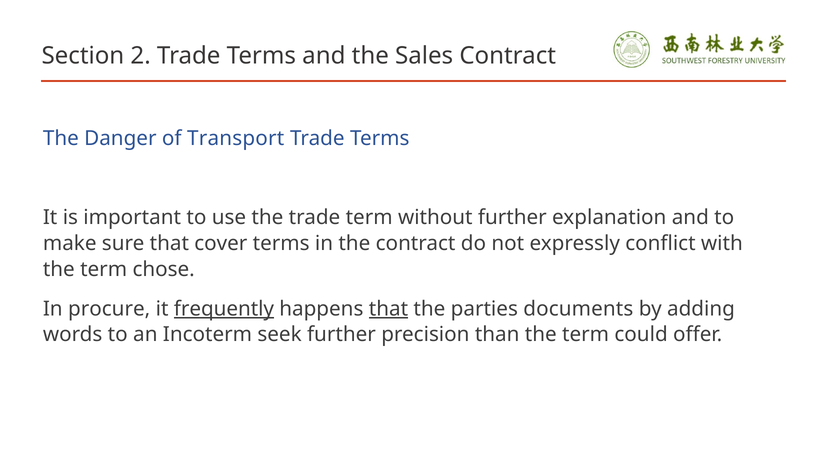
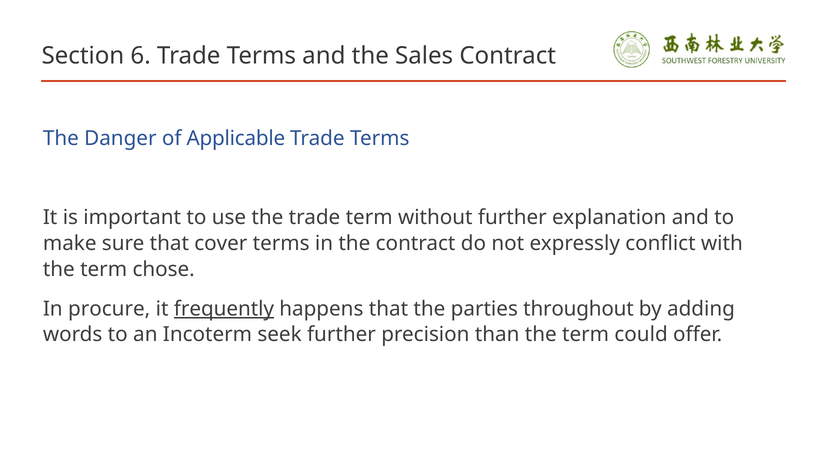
2: 2 -> 6
Transport: Transport -> Applicable
that at (388, 309) underline: present -> none
documents: documents -> throughout
